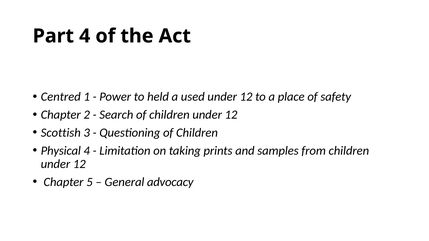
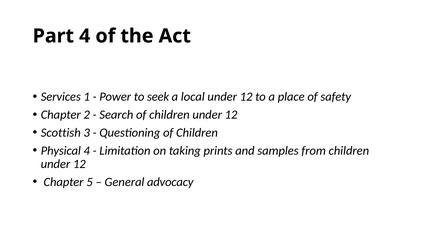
Centred: Centred -> Services
held: held -> seek
used: used -> local
